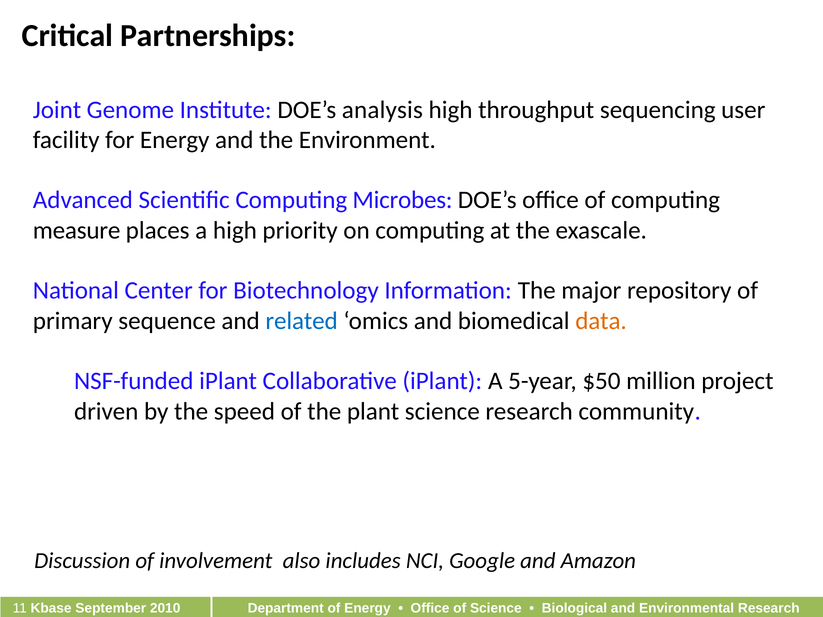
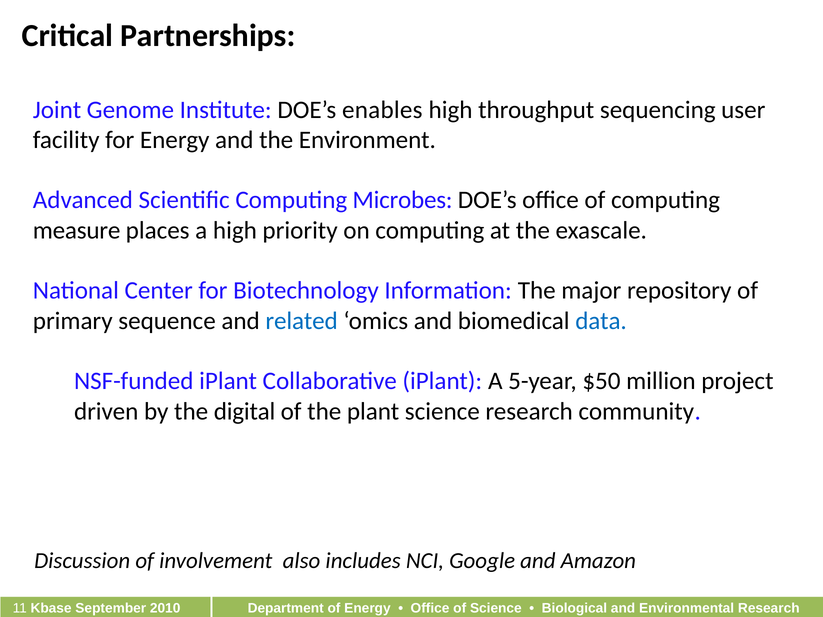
analysis: analysis -> enables
data colour: orange -> blue
speed: speed -> digital
